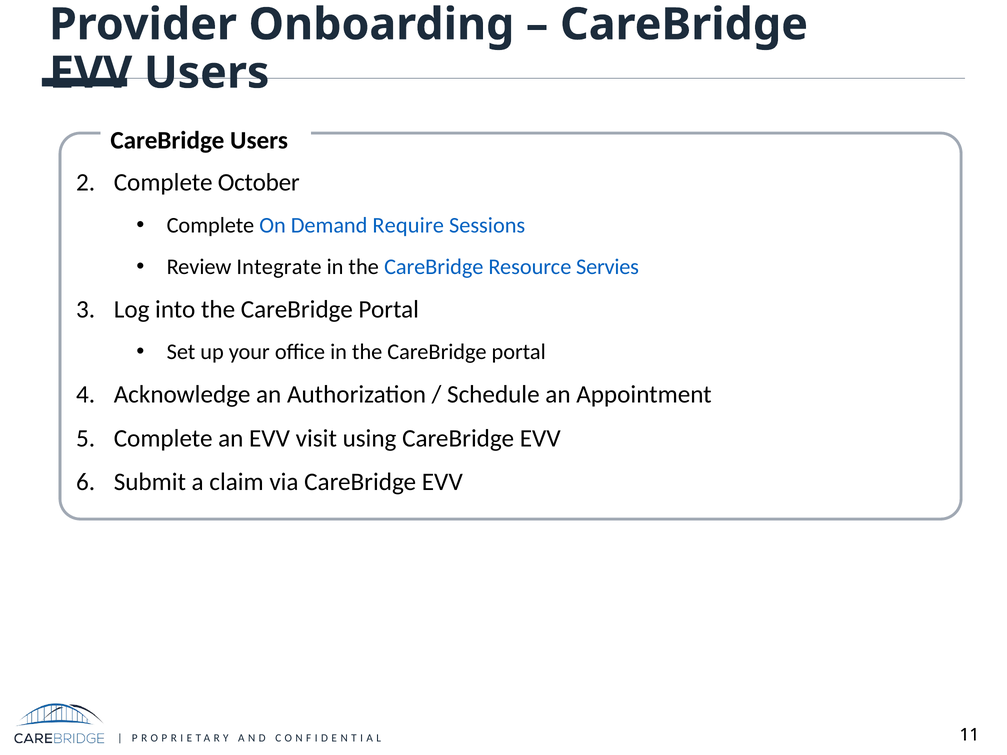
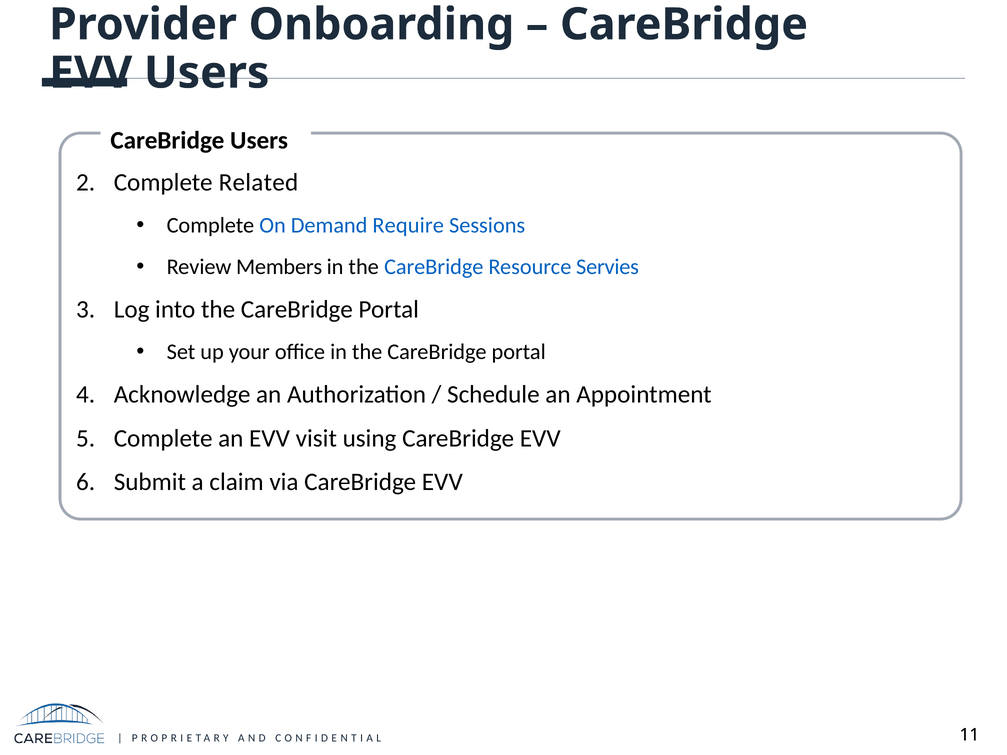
October: October -> Related
Integrate: Integrate -> Members
